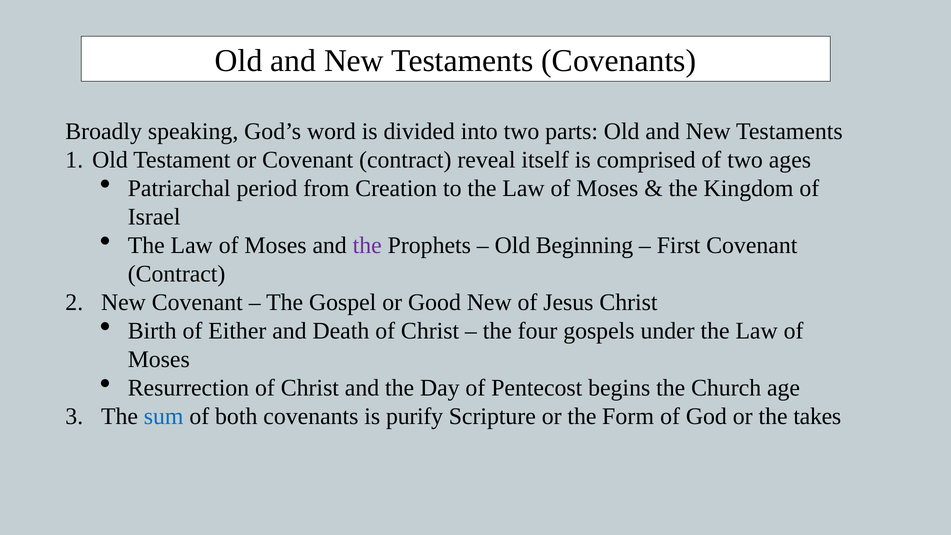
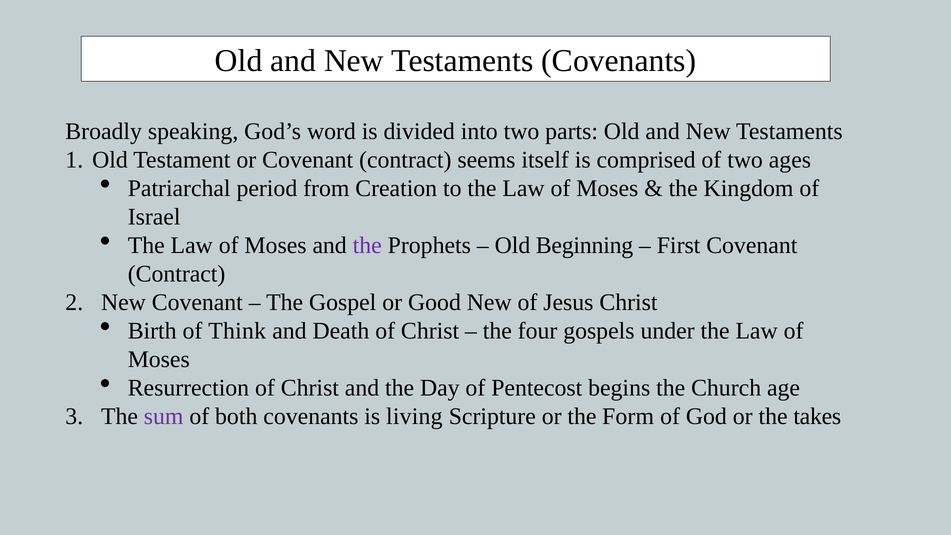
reveal: reveal -> seems
Either: Either -> Think
sum colour: blue -> purple
purify: purify -> living
